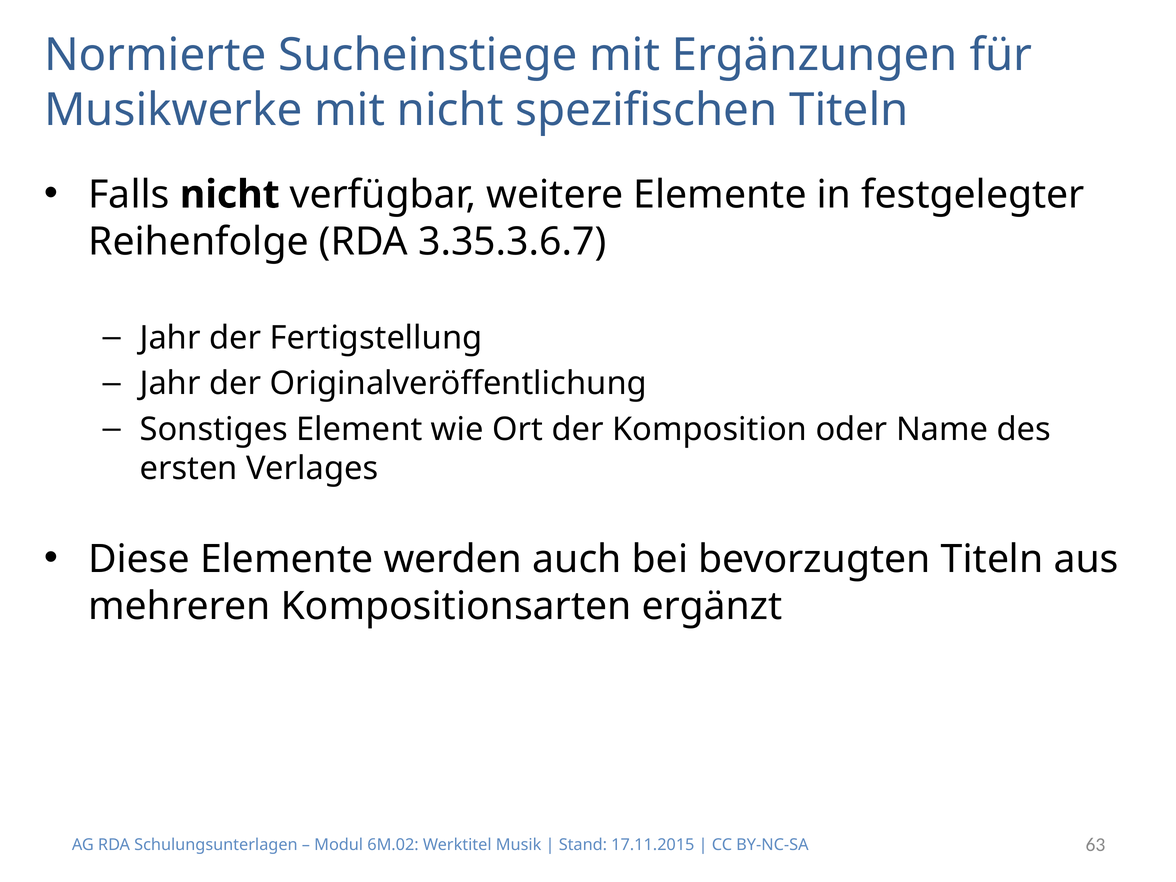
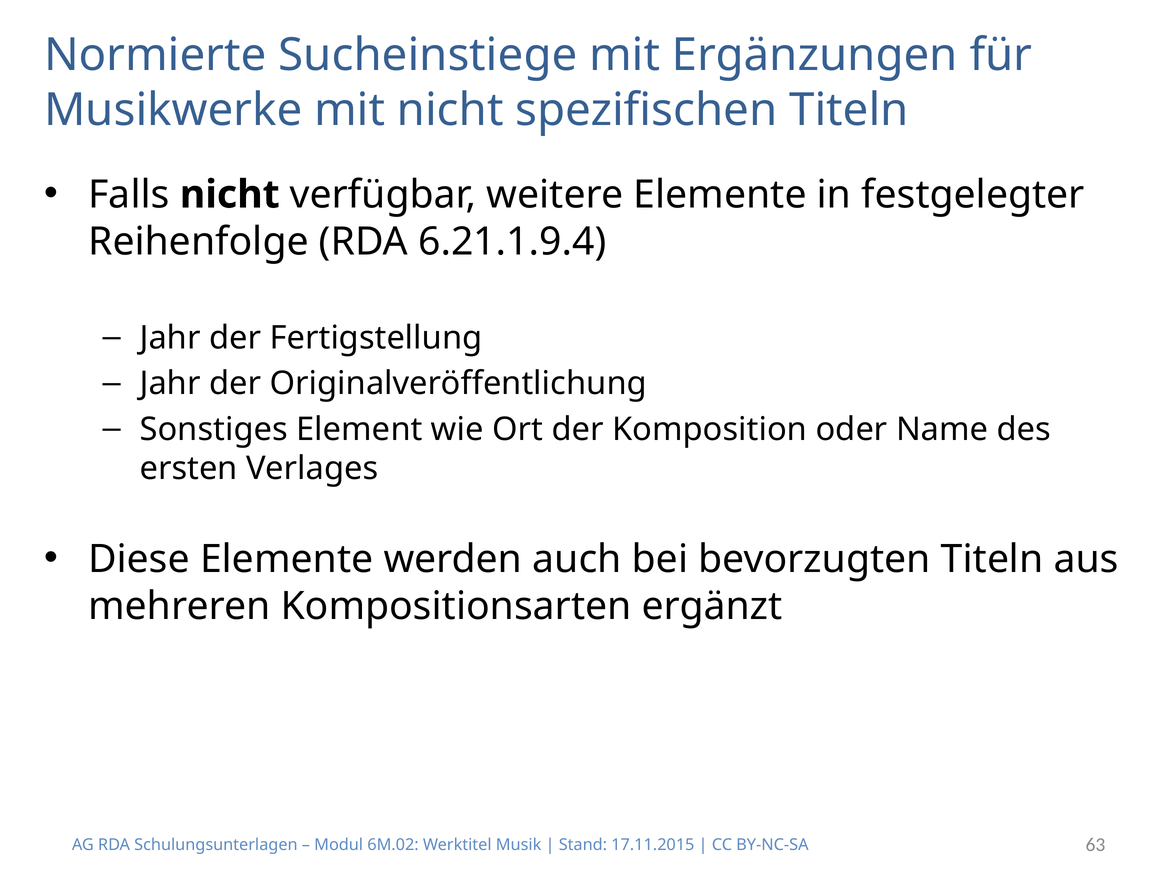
3.35.3.6.7: 3.35.3.6.7 -> 6.21.1.9.4
